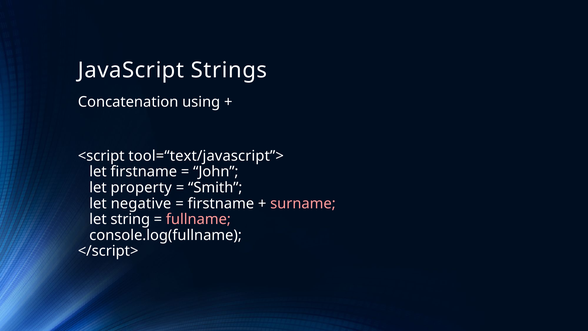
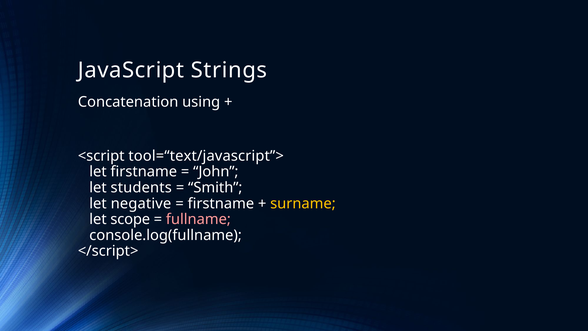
property: property -> students
surname colour: pink -> yellow
string: string -> scope
